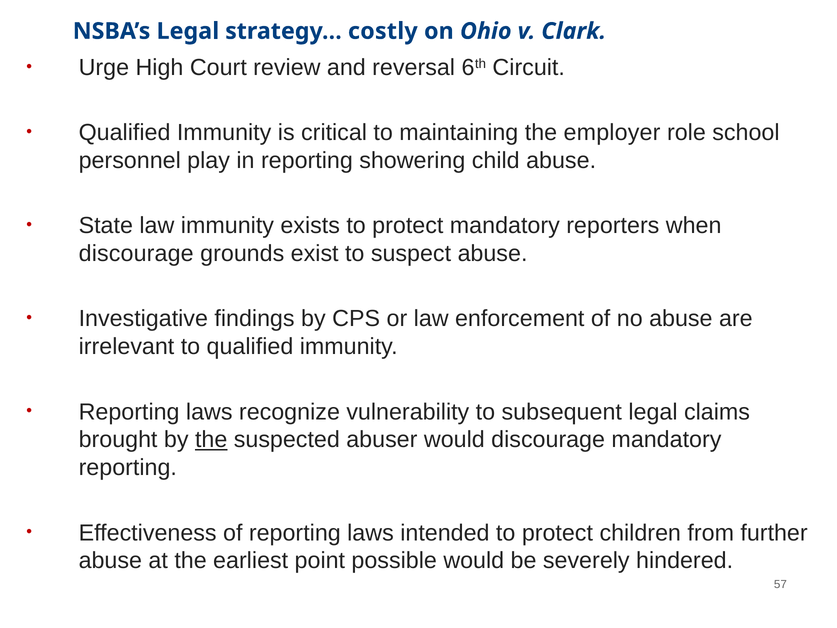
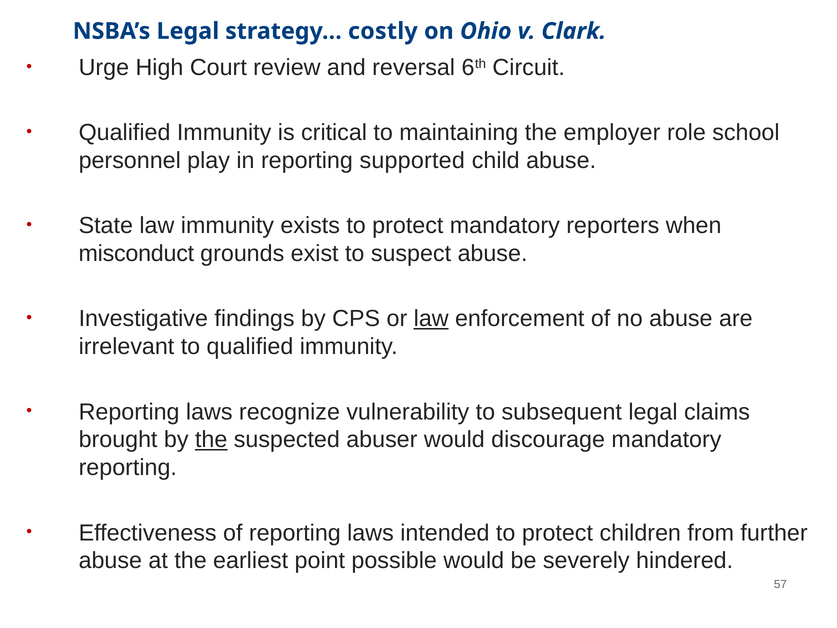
showering: showering -> supported
discourage at (136, 254): discourage -> misconduct
law at (431, 319) underline: none -> present
